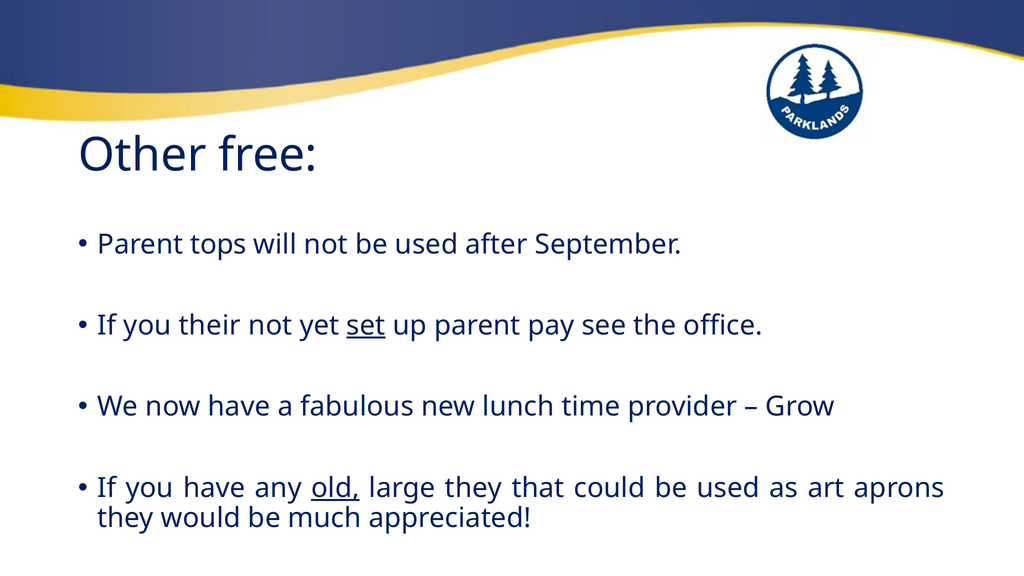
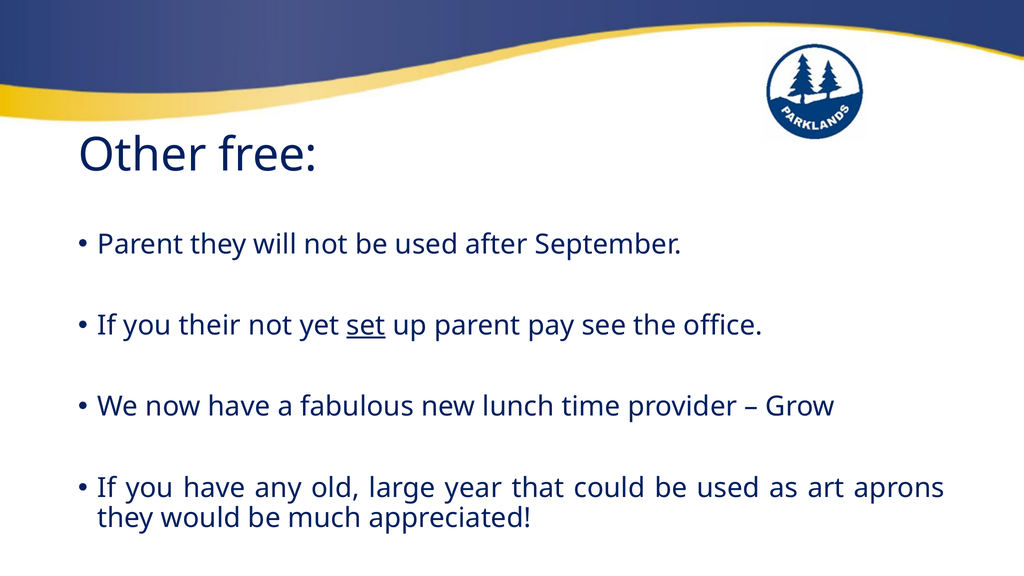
Parent tops: tops -> they
old underline: present -> none
large they: they -> year
